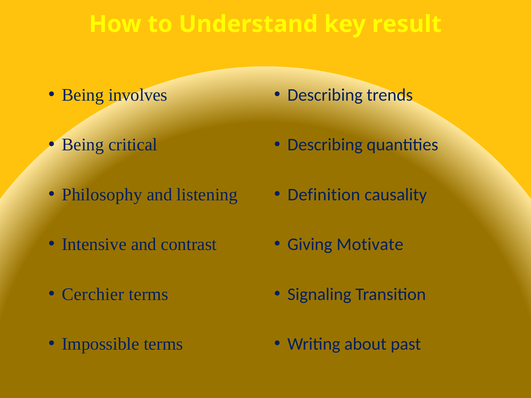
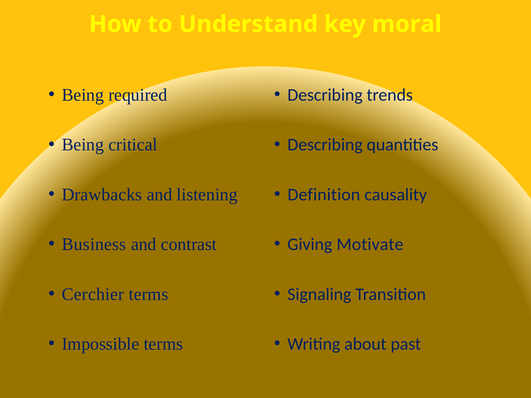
result: result -> moral
involves: involves -> required
Philosophy: Philosophy -> Drawbacks
Intensive: Intensive -> Business
